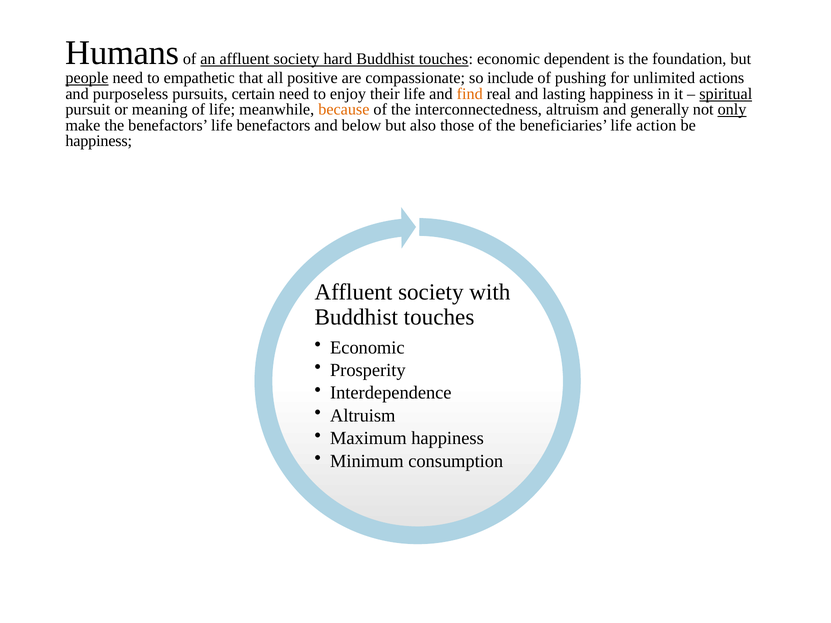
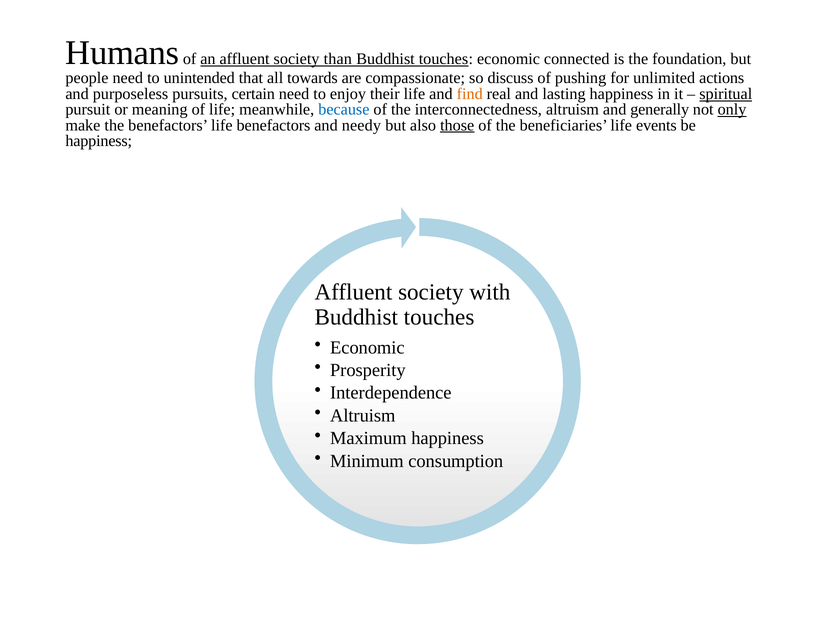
hard: hard -> than
dependent: dependent -> connected
people underline: present -> none
empathetic: empathetic -> unintended
positive: positive -> towards
include: include -> discuss
because colour: orange -> blue
below: below -> needy
those underline: none -> present
action: action -> events
